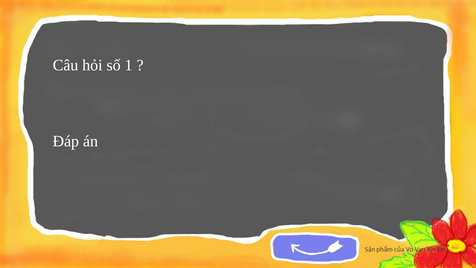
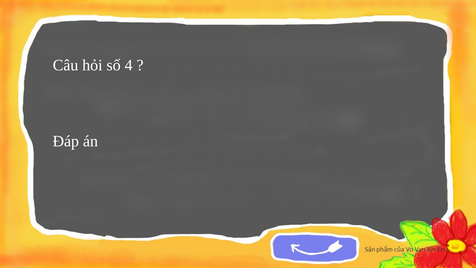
1: 1 -> 4
